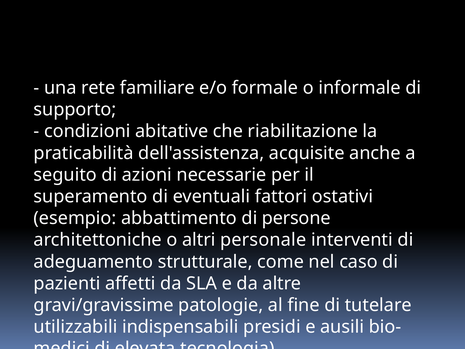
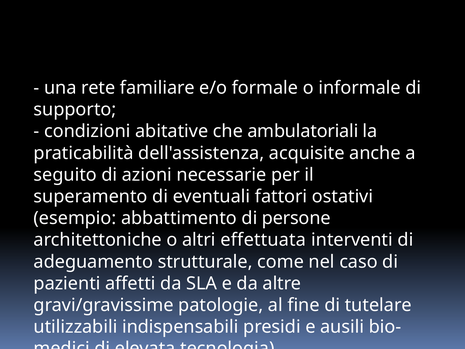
riabilitazione: riabilitazione -> ambulatoriali
personale: personale -> effettuata
